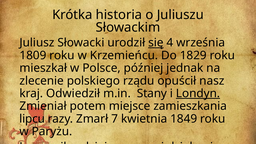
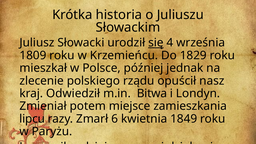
Stany: Stany -> Bitwa
Londyn underline: present -> none
7: 7 -> 6
